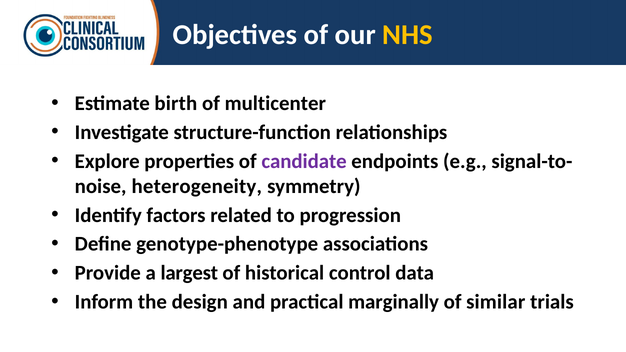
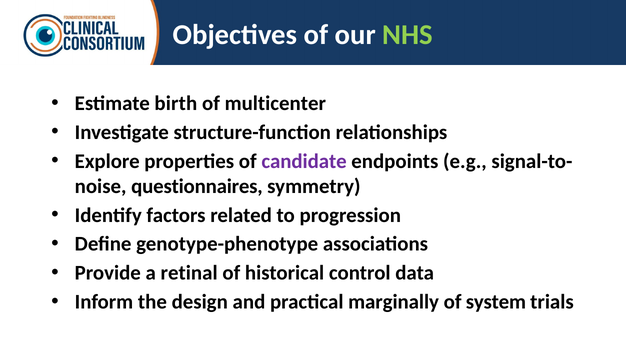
NHS colour: yellow -> light green
heterogeneity: heterogeneity -> questionnaires
largest: largest -> retinal
similar: similar -> system
